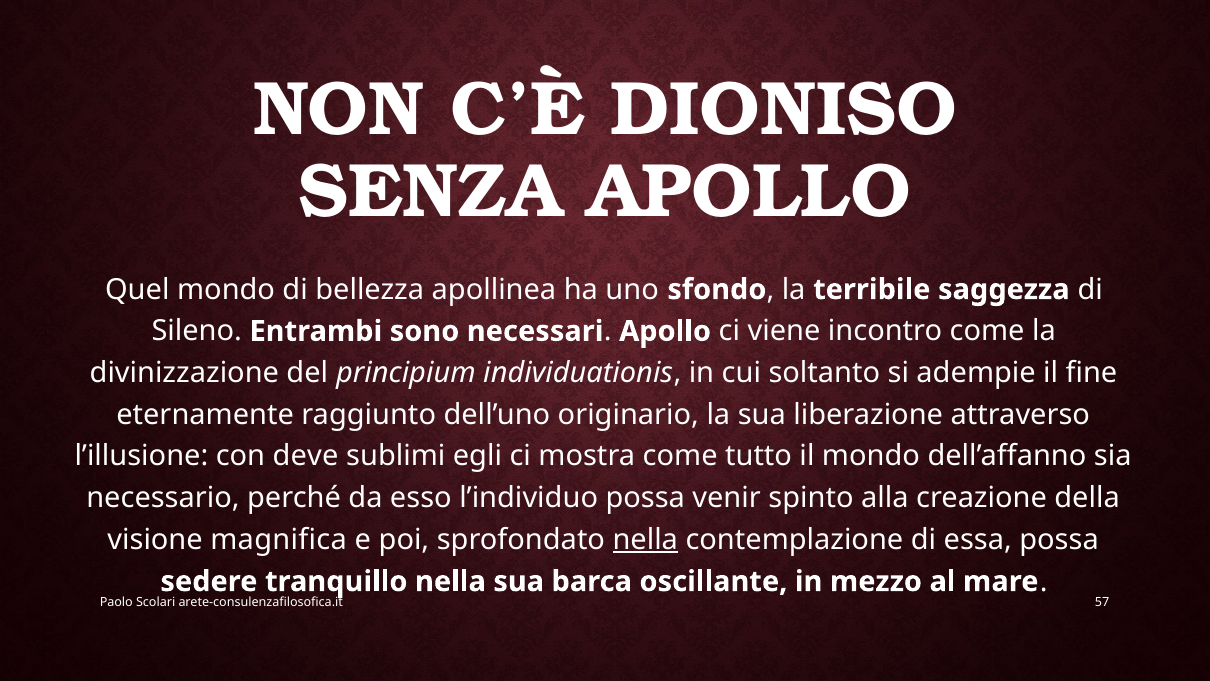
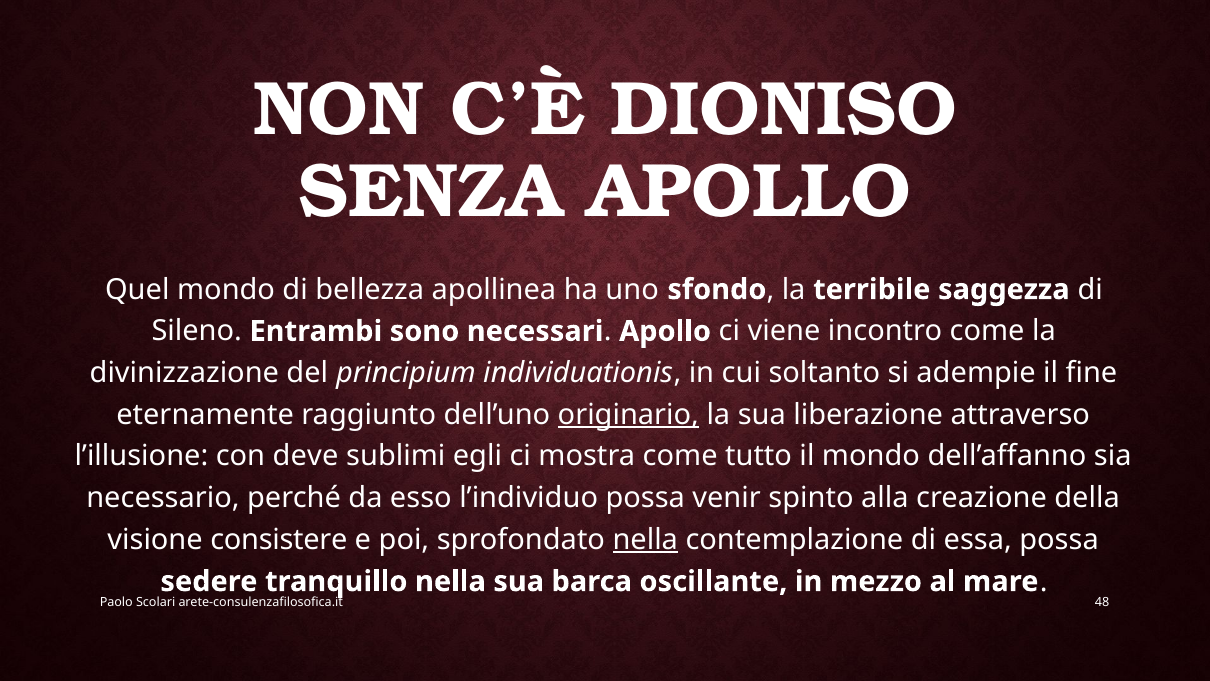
originario underline: none -> present
magnifica: magnifica -> consistere
57: 57 -> 48
